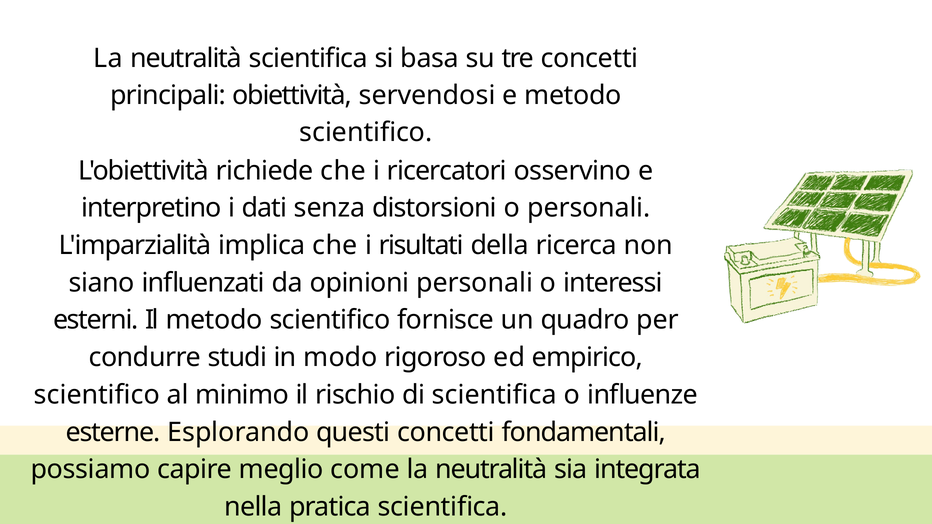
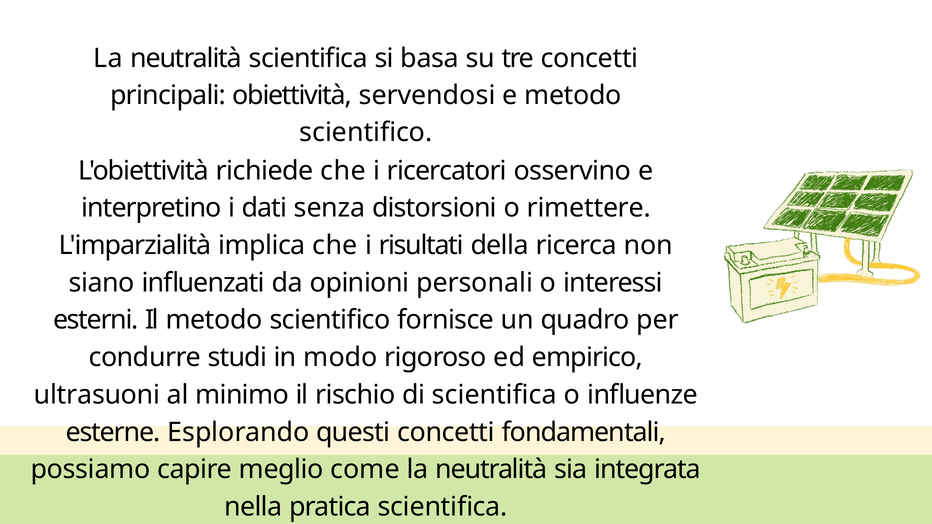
o personali: personali -> rimettere
scientifico at (97, 395): scientifico -> ultrasuoni
